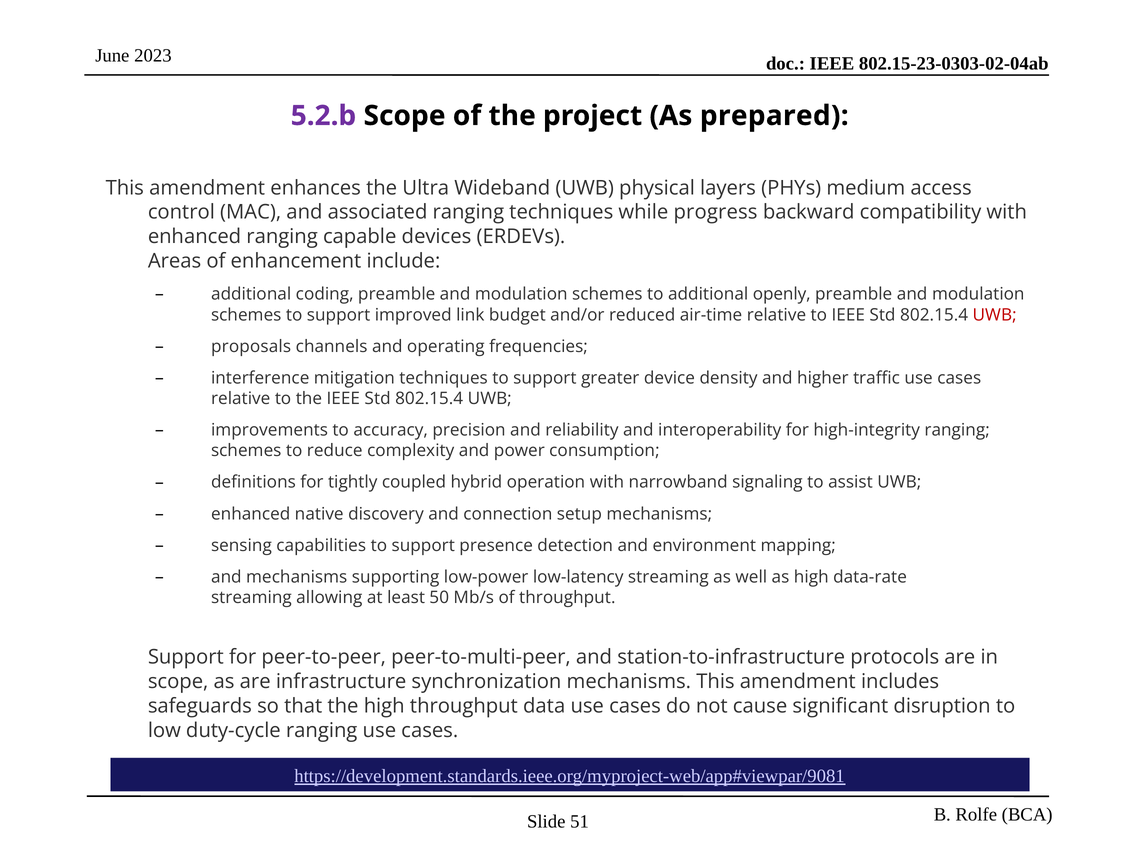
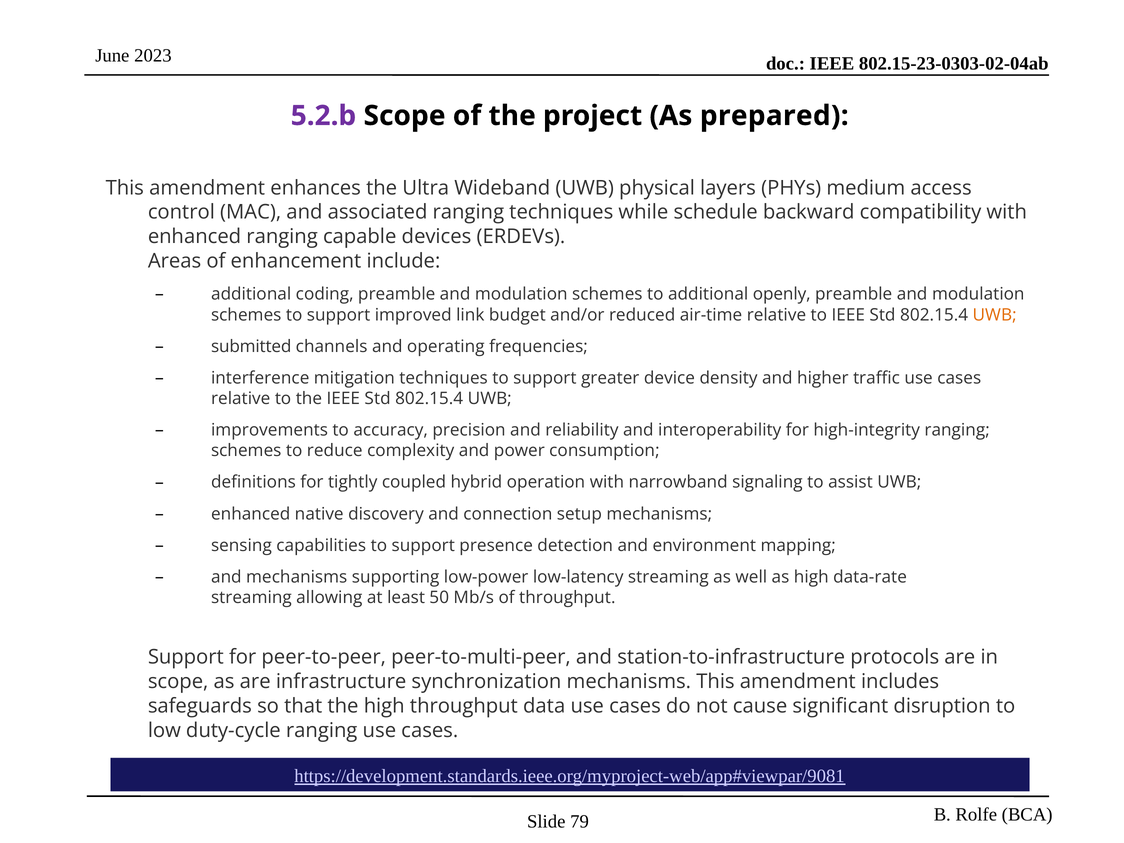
progress: progress -> schedule
UWB at (995, 315) colour: red -> orange
proposals: proposals -> submitted
51: 51 -> 79
